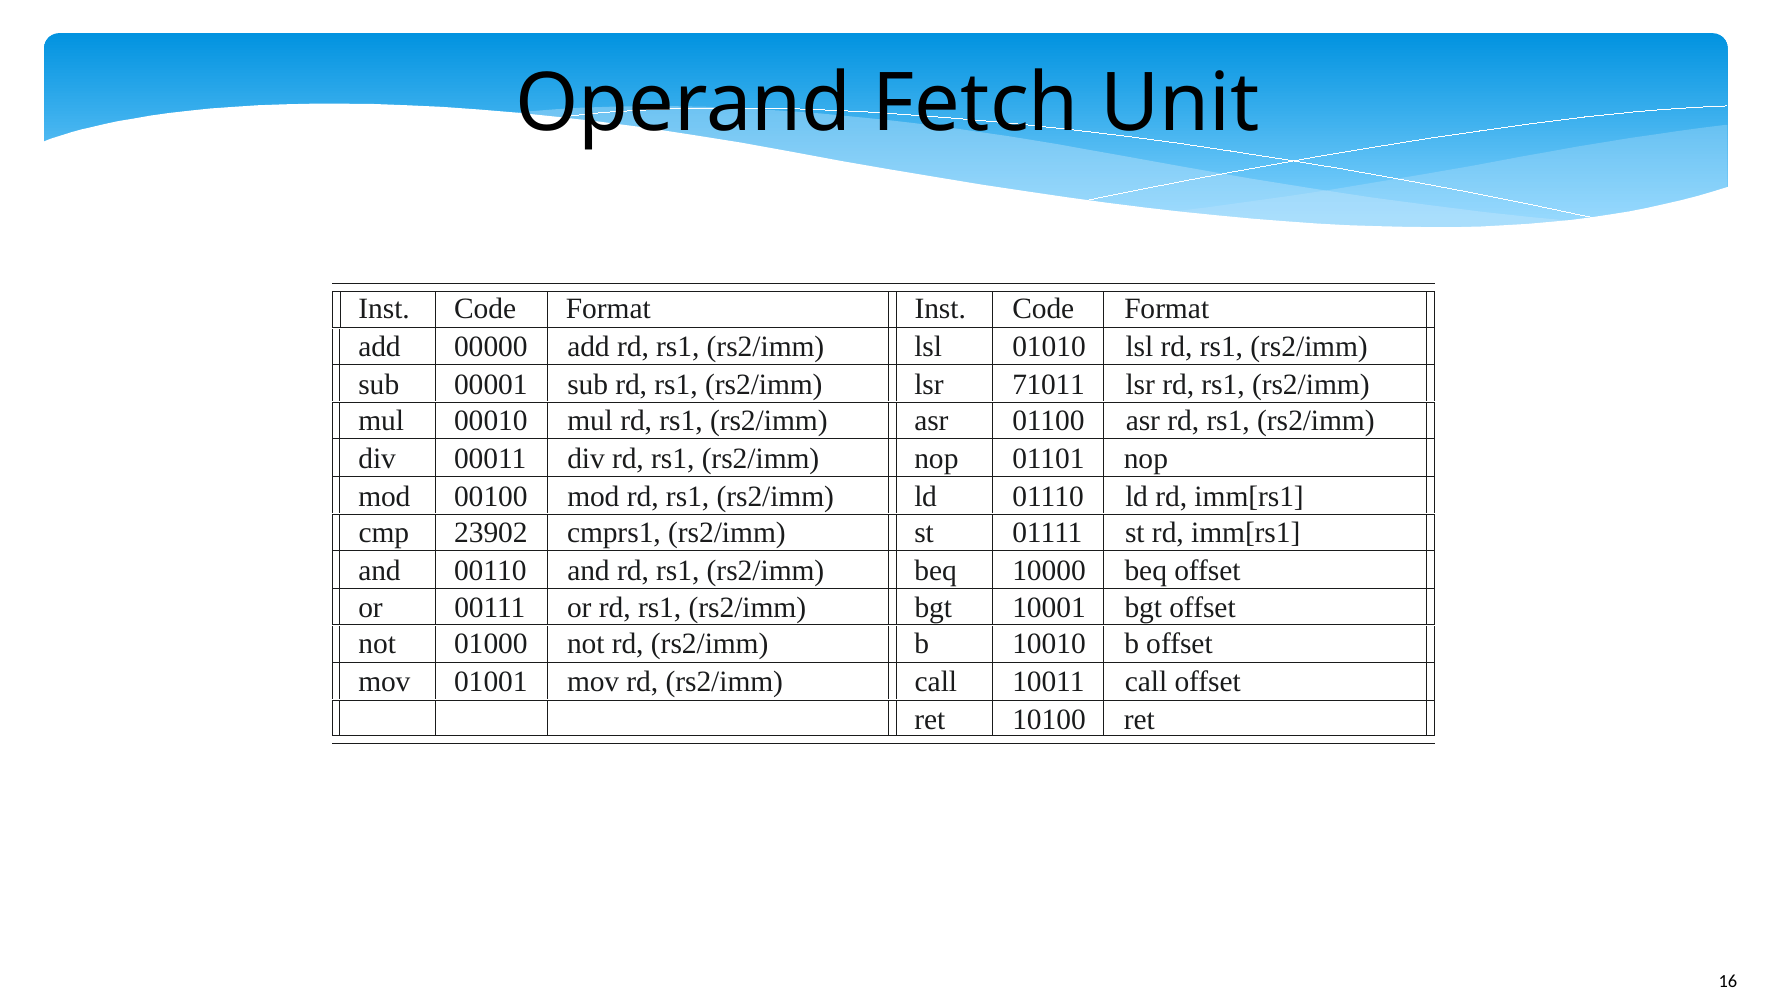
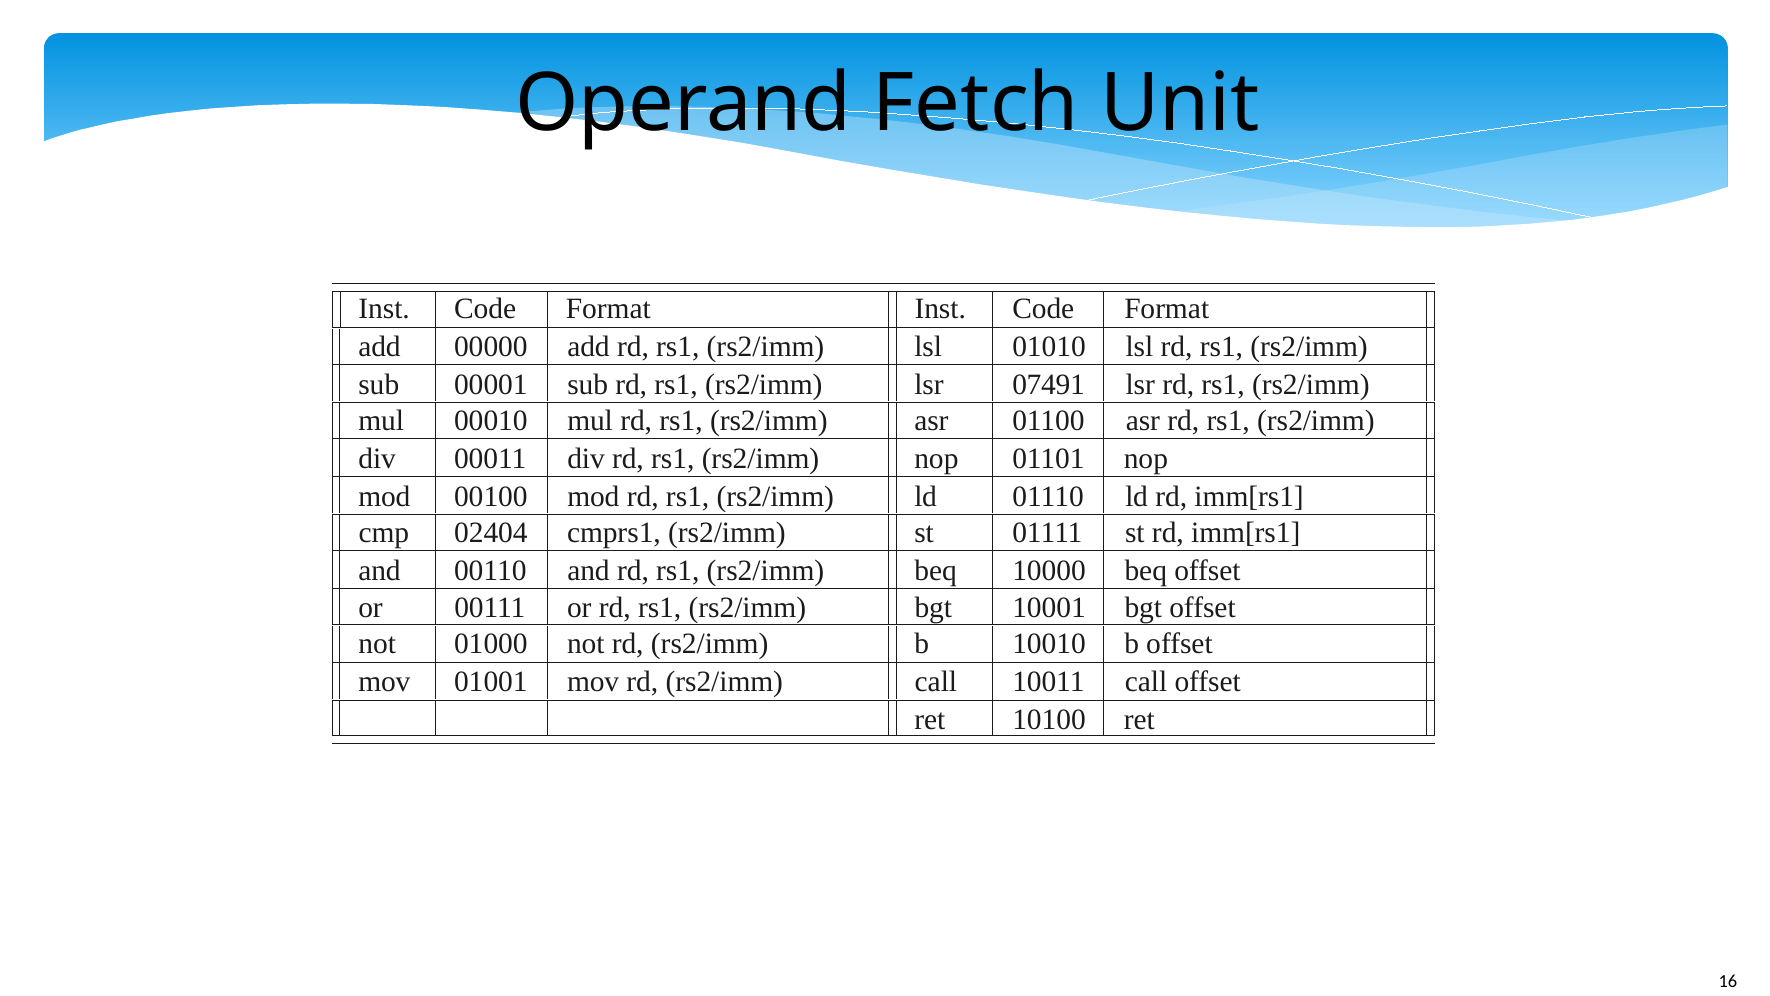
71011: 71011 -> 07491
23902: 23902 -> 02404
